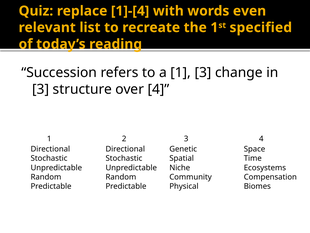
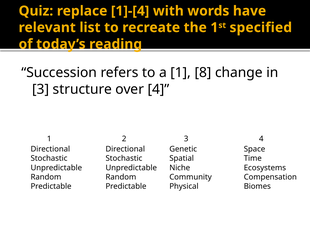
even: even -> have
a 1 3: 3 -> 8
